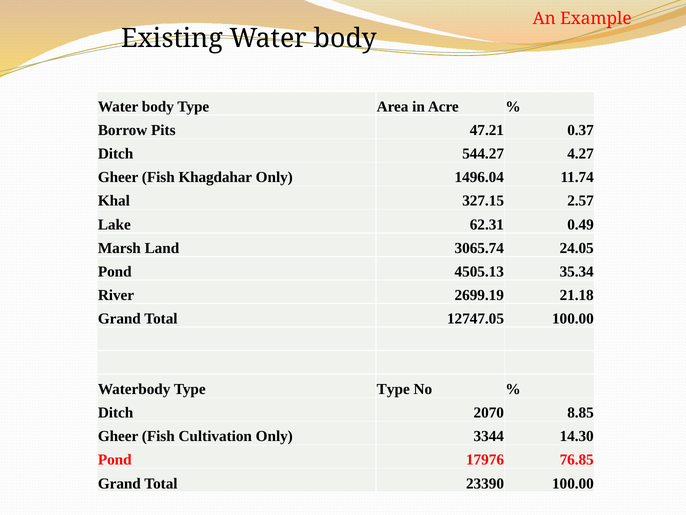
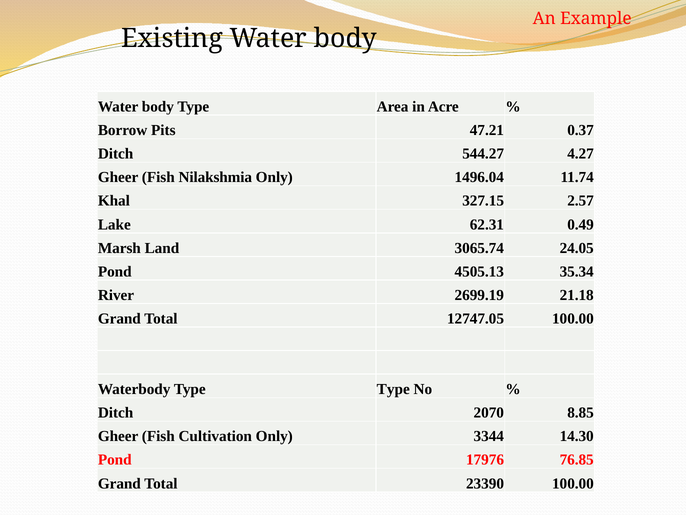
Khagdahar: Khagdahar -> Nilakshmia
